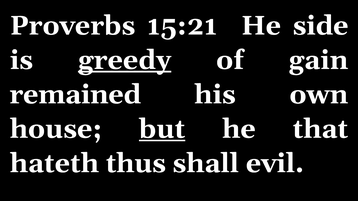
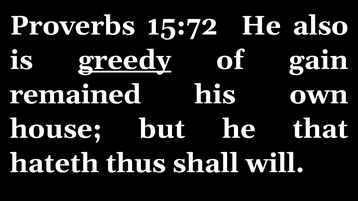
15:21: 15:21 -> 15:72
side: side -> also
but underline: present -> none
evil: evil -> will
